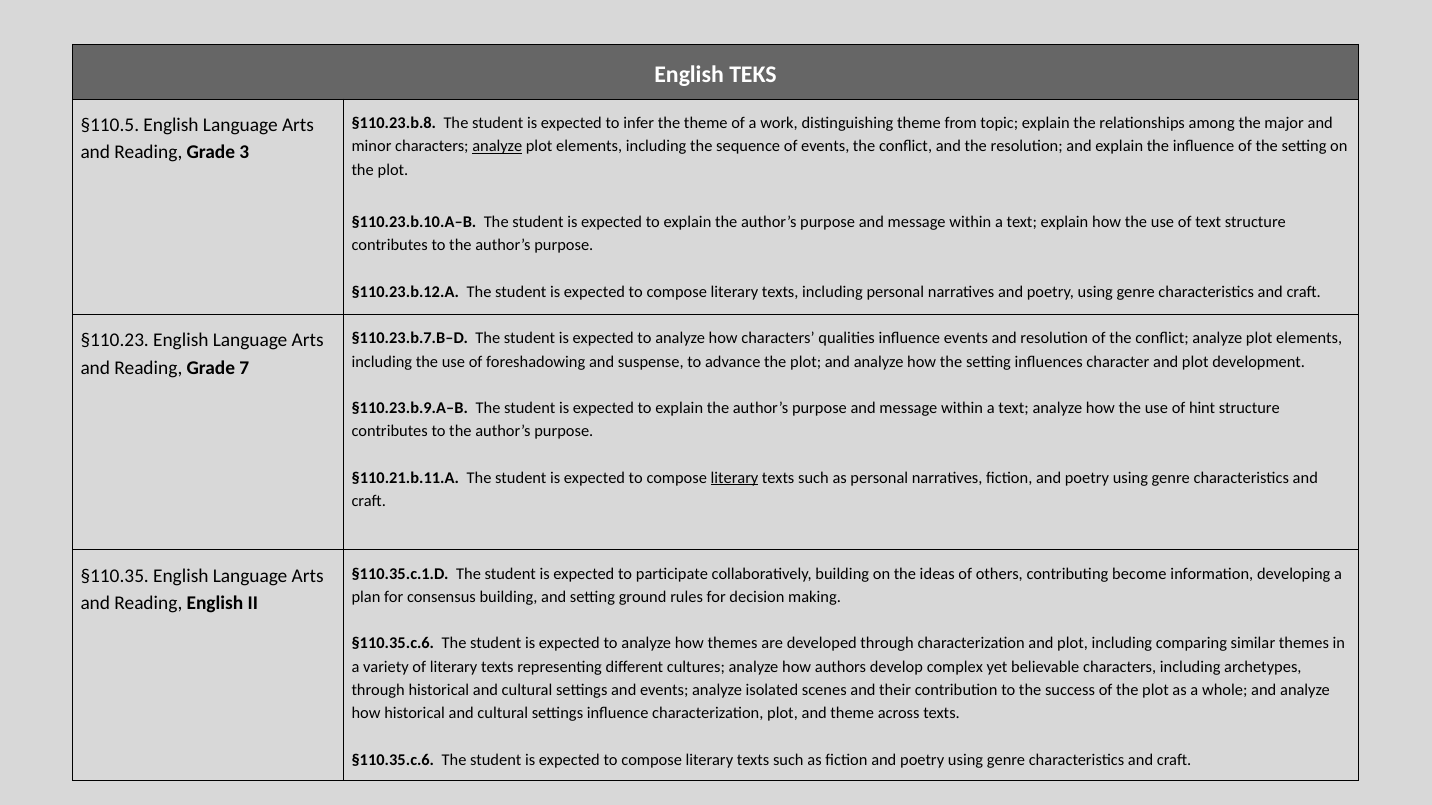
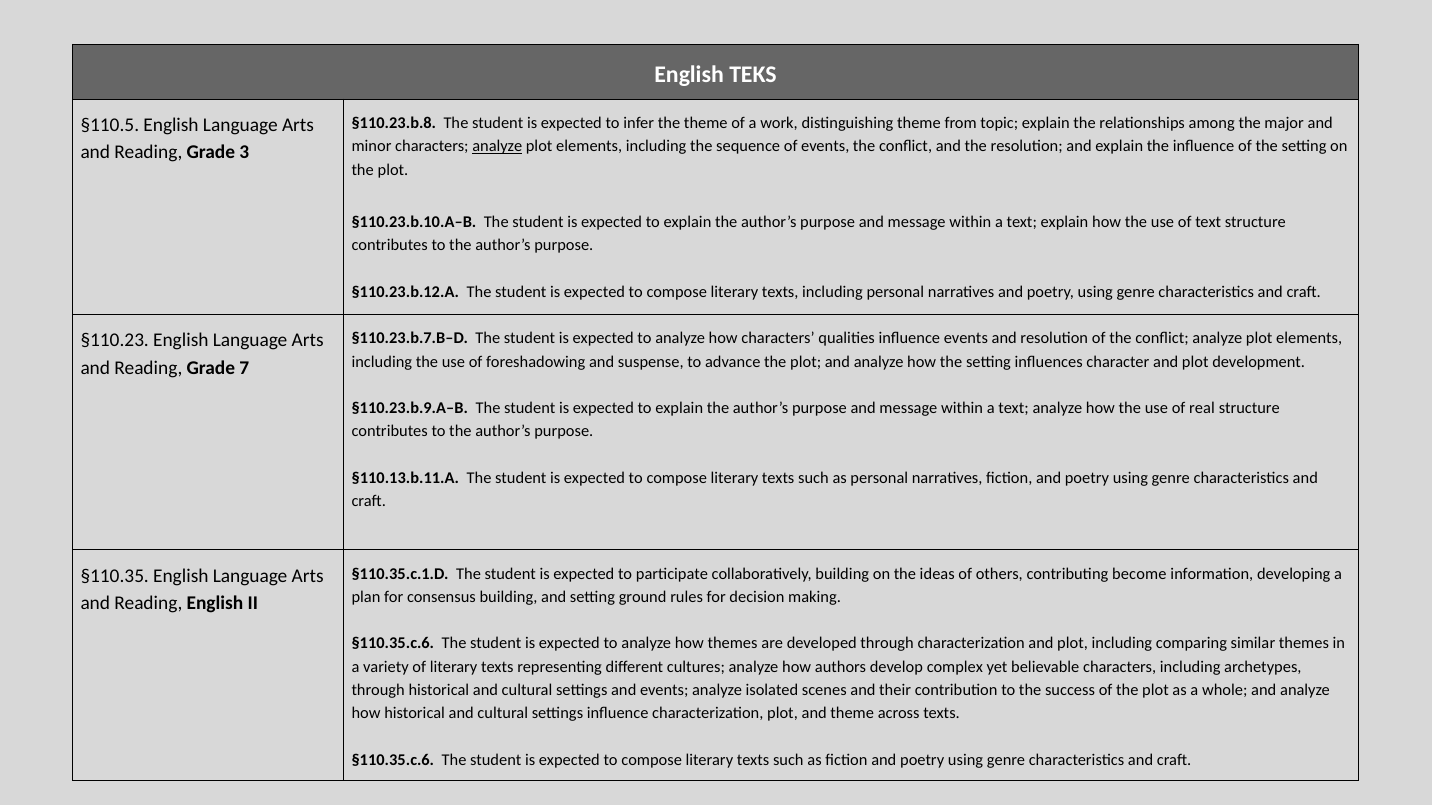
hint: hint -> real
§110.21.b.11.A: §110.21.b.11.A -> §110.13.b.11.A
literary at (735, 478) underline: present -> none
